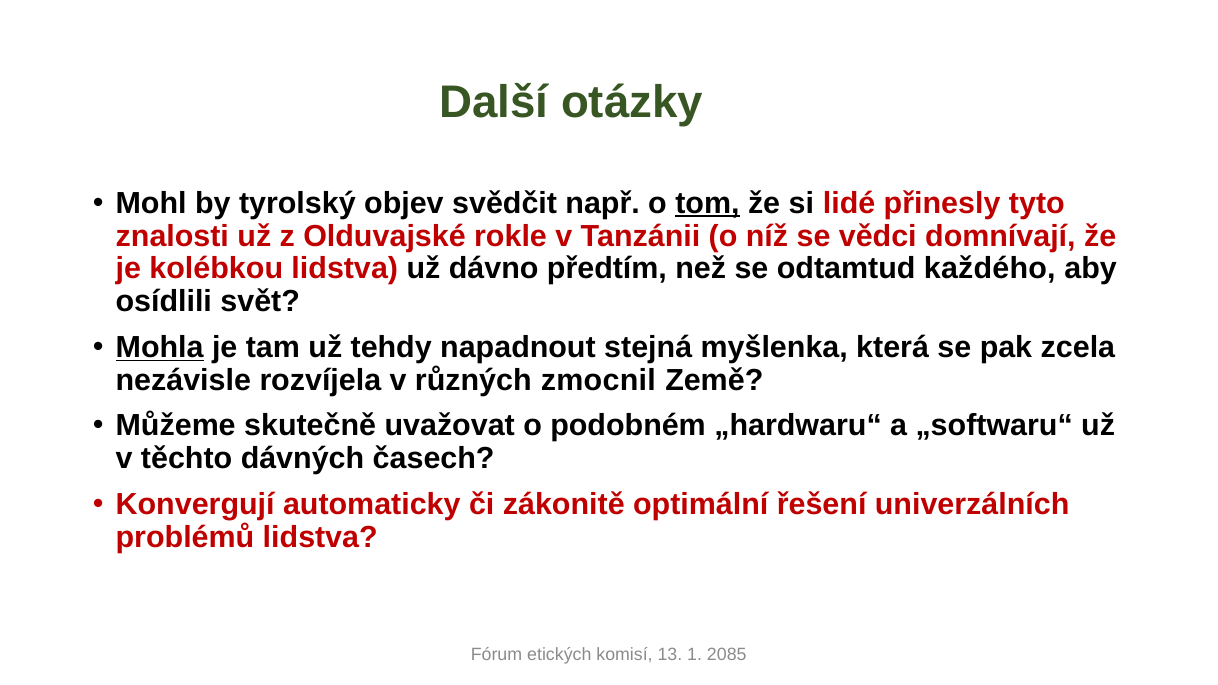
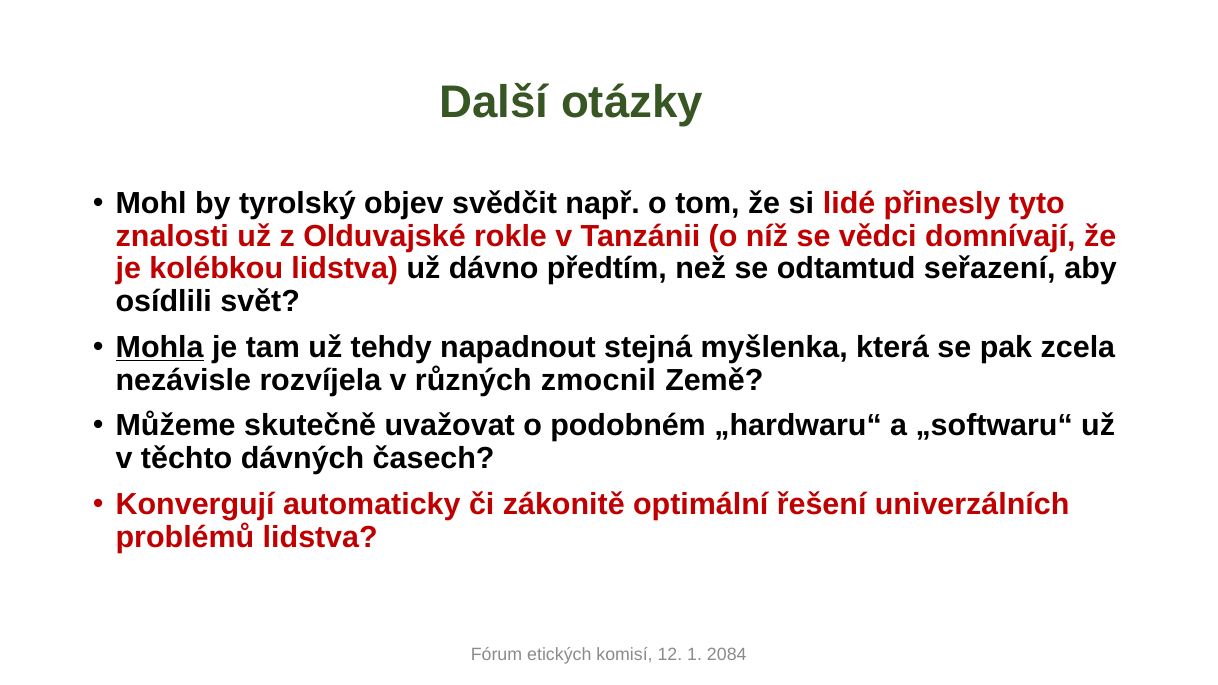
tom underline: present -> none
každého: každého -> seřazení
13: 13 -> 12
2085: 2085 -> 2084
